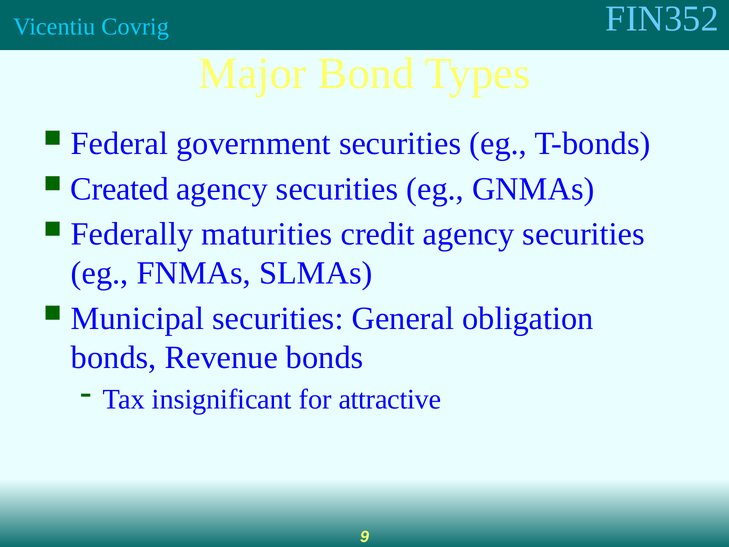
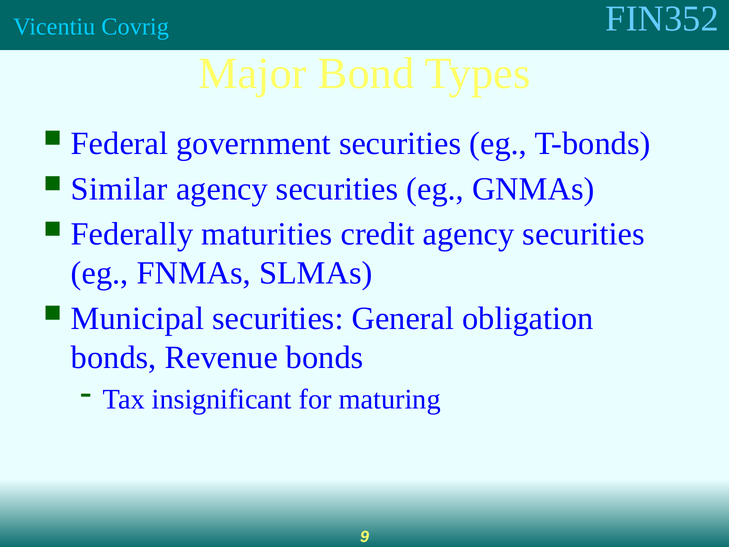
Created: Created -> Similar
attractive: attractive -> maturing
